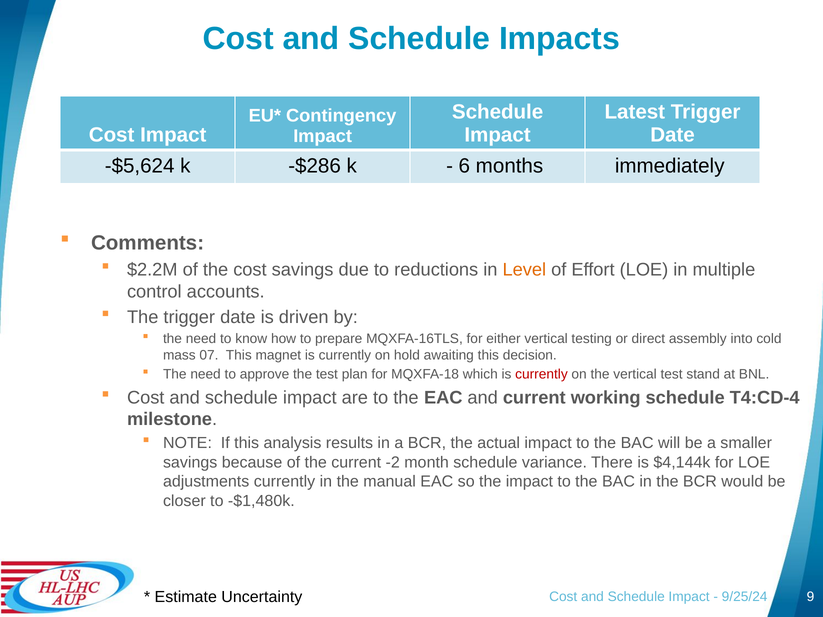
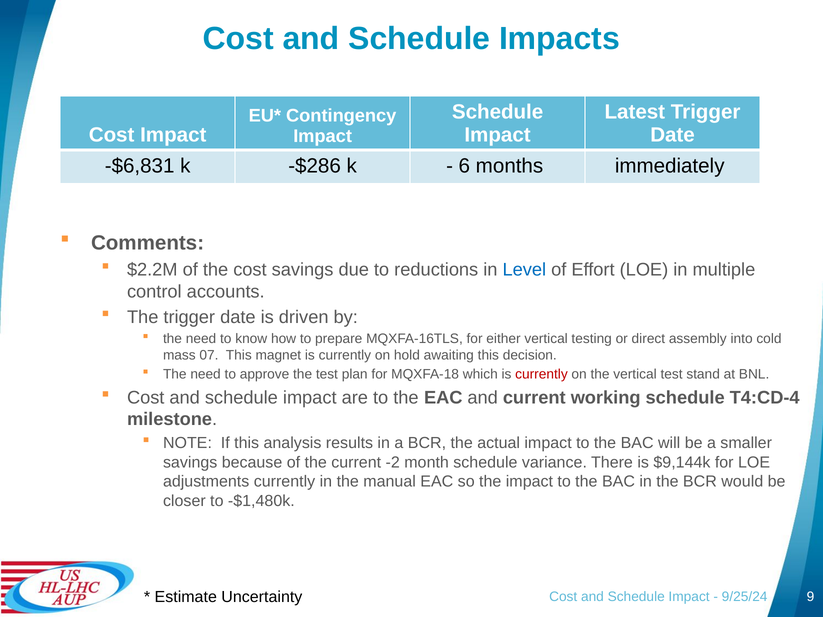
-$5,624: -$5,624 -> -$6,831
Level colour: orange -> blue
$4,144k: $4,144k -> $9,144k
